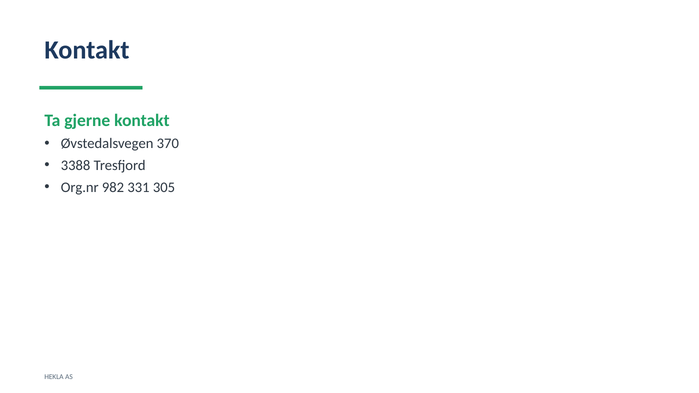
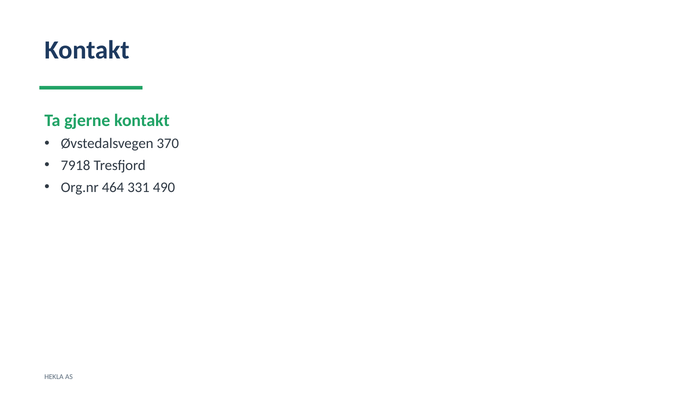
3388: 3388 -> 7918
982: 982 -> 464
305: 305 -> 490
